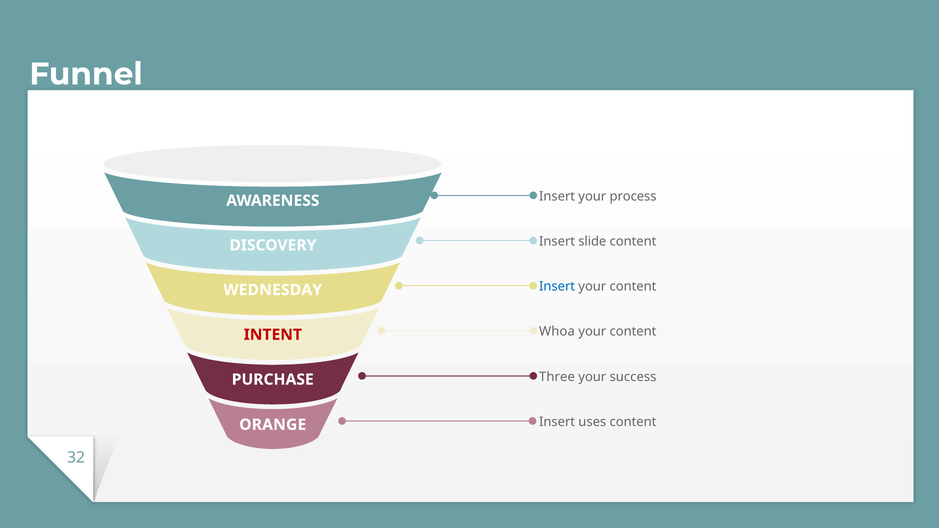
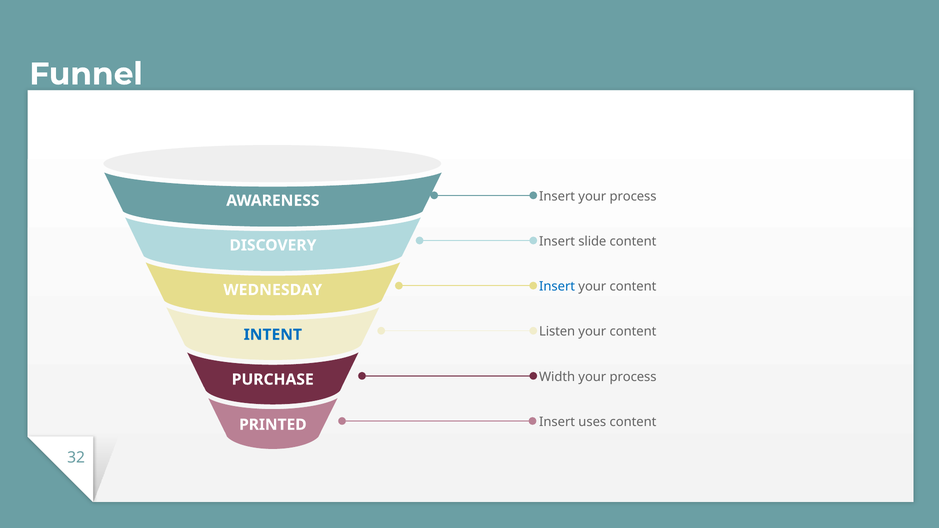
Whoa: Whoa -> Listen
INTENT colour: red -> blue
Three: Three -> Width
success at (633, 377): success -> process
ORANGE: ORANGE -> PRINTED
